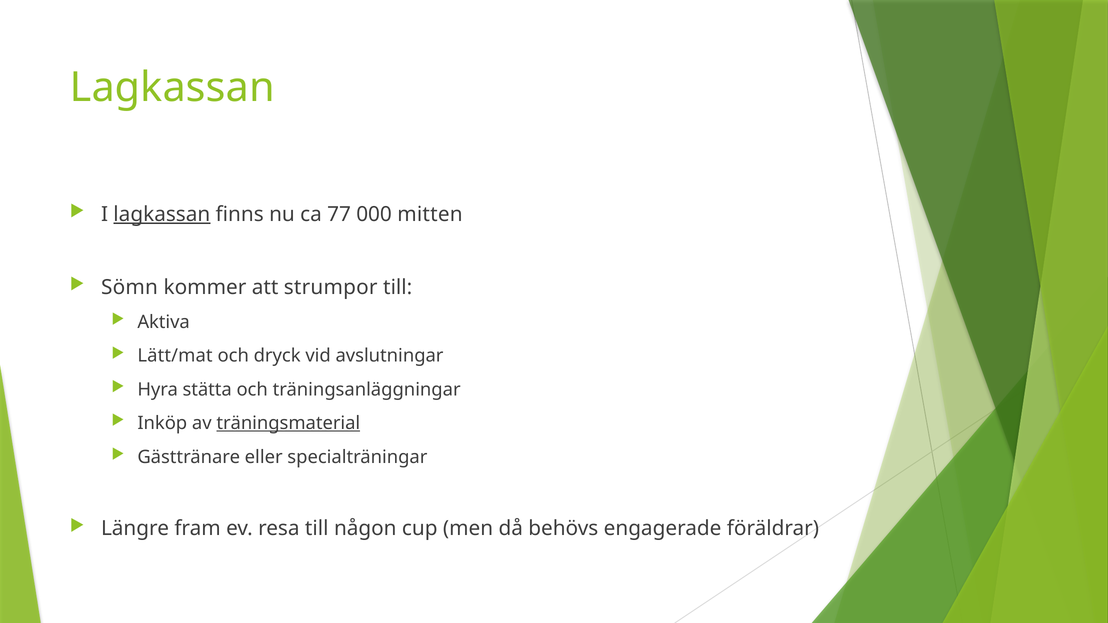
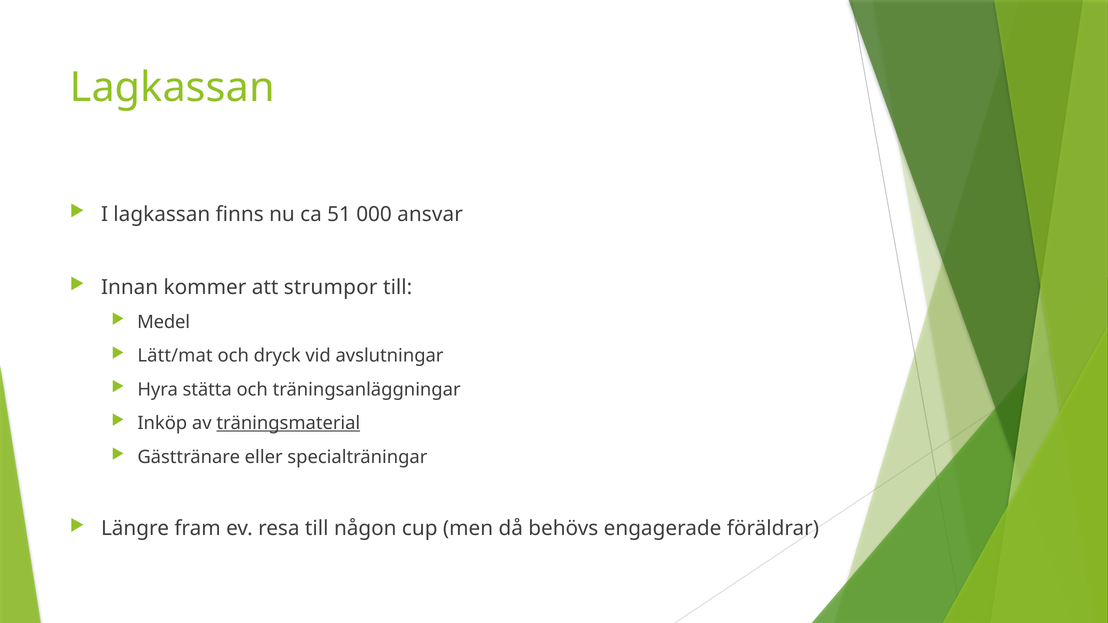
lagkassan at (162, 214) underline: present -> none
77: 77 -> 51
mitten: mitten -> ansvar
Sömn: Sömn -> Innan
Aktiva: Aktiva -> Medel
